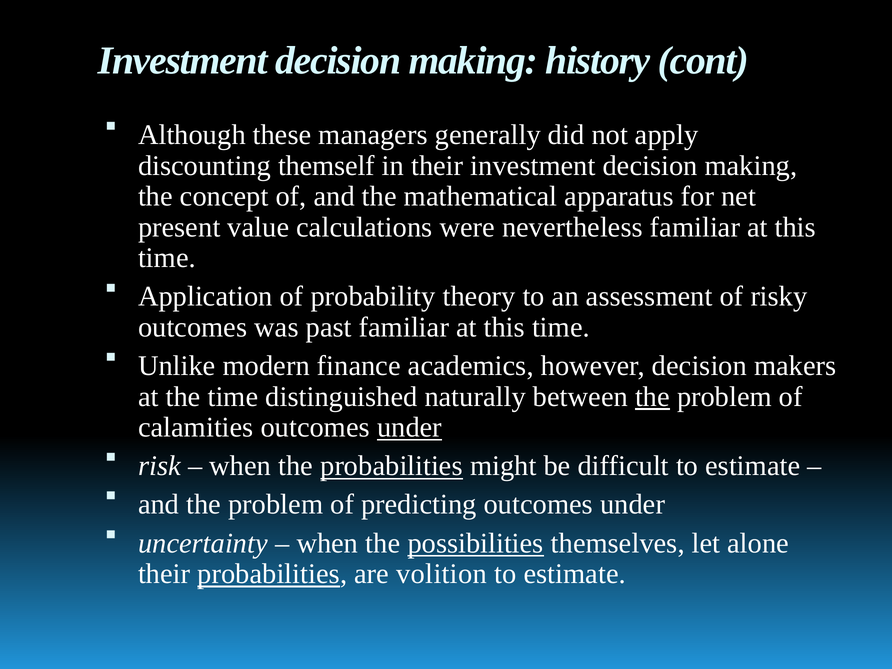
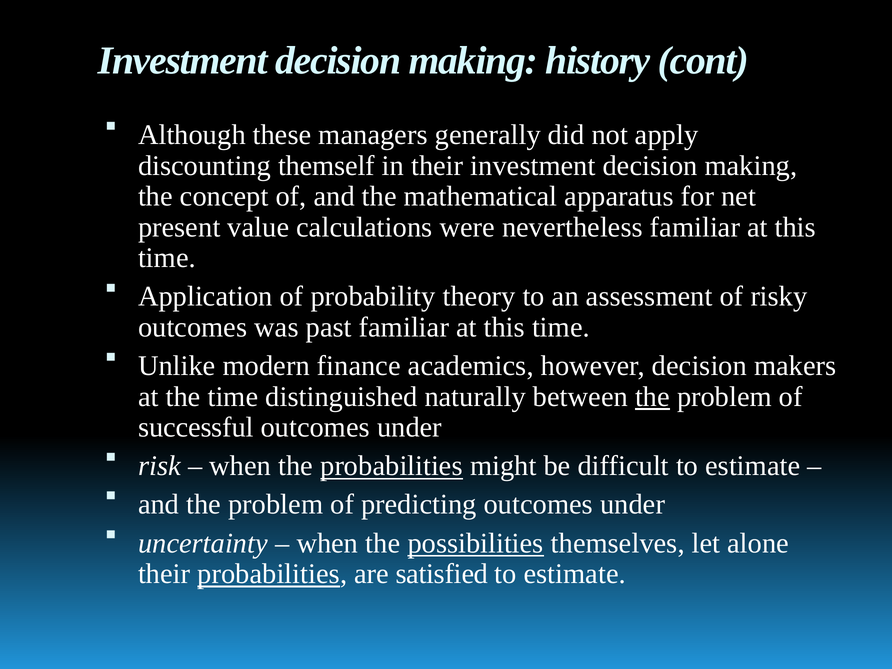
calamities: calamities -> successful
under at (409, 427) underline: present -> none
volition: volition -> satisfied
